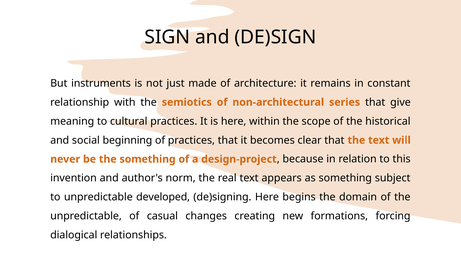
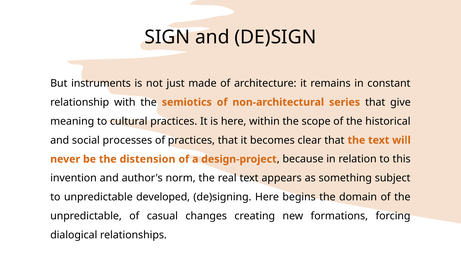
beginning: beginning -> processes
the something: something -> distension
